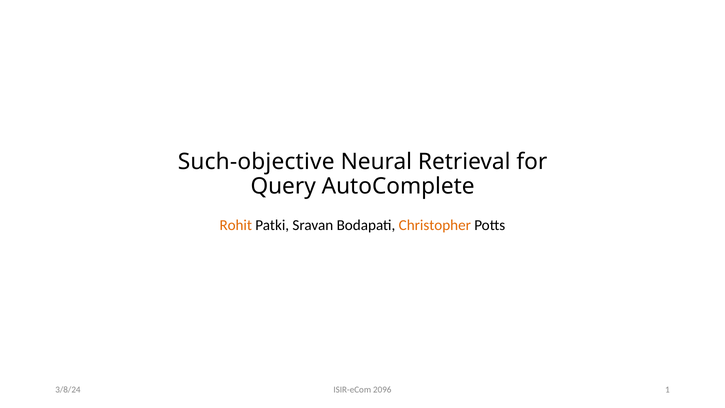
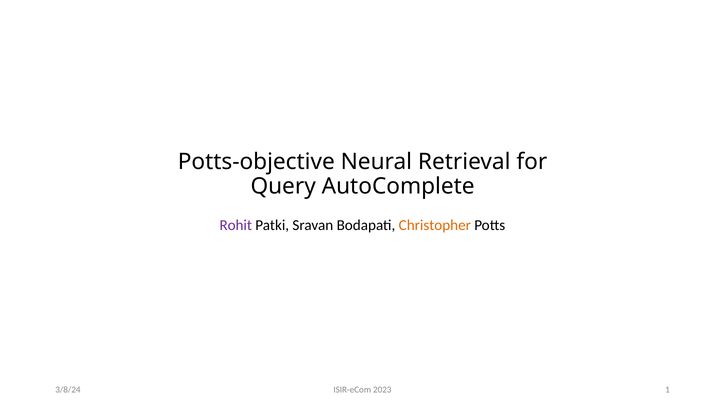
Such-objective: Such-objective -> Potts-objective
Rohit colour: orange -> purple
2096: 2096 -> 2023
